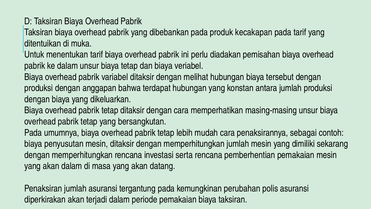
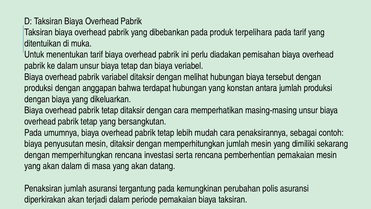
kecakapan: kecakapan -> terpelihara
